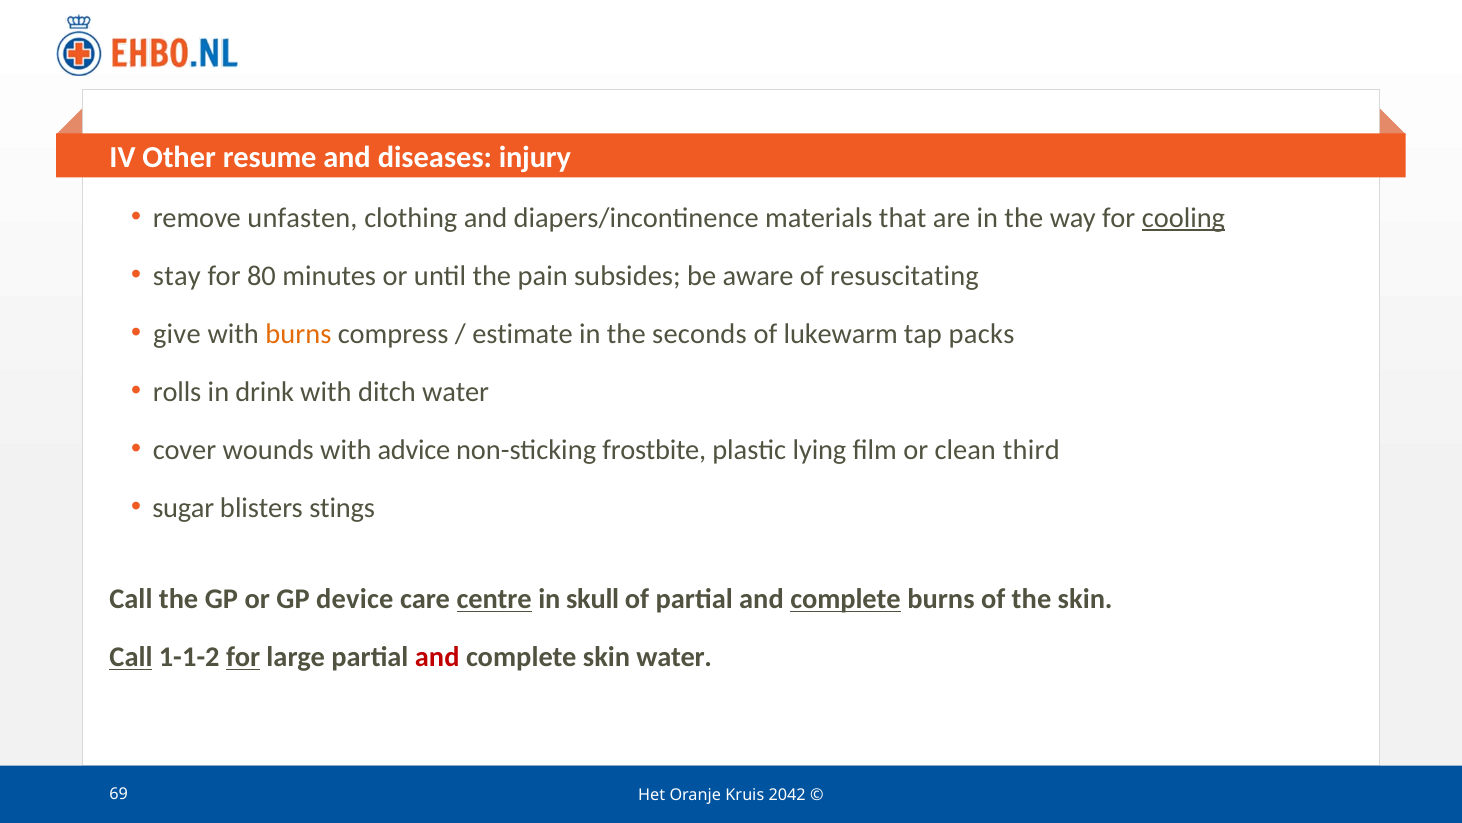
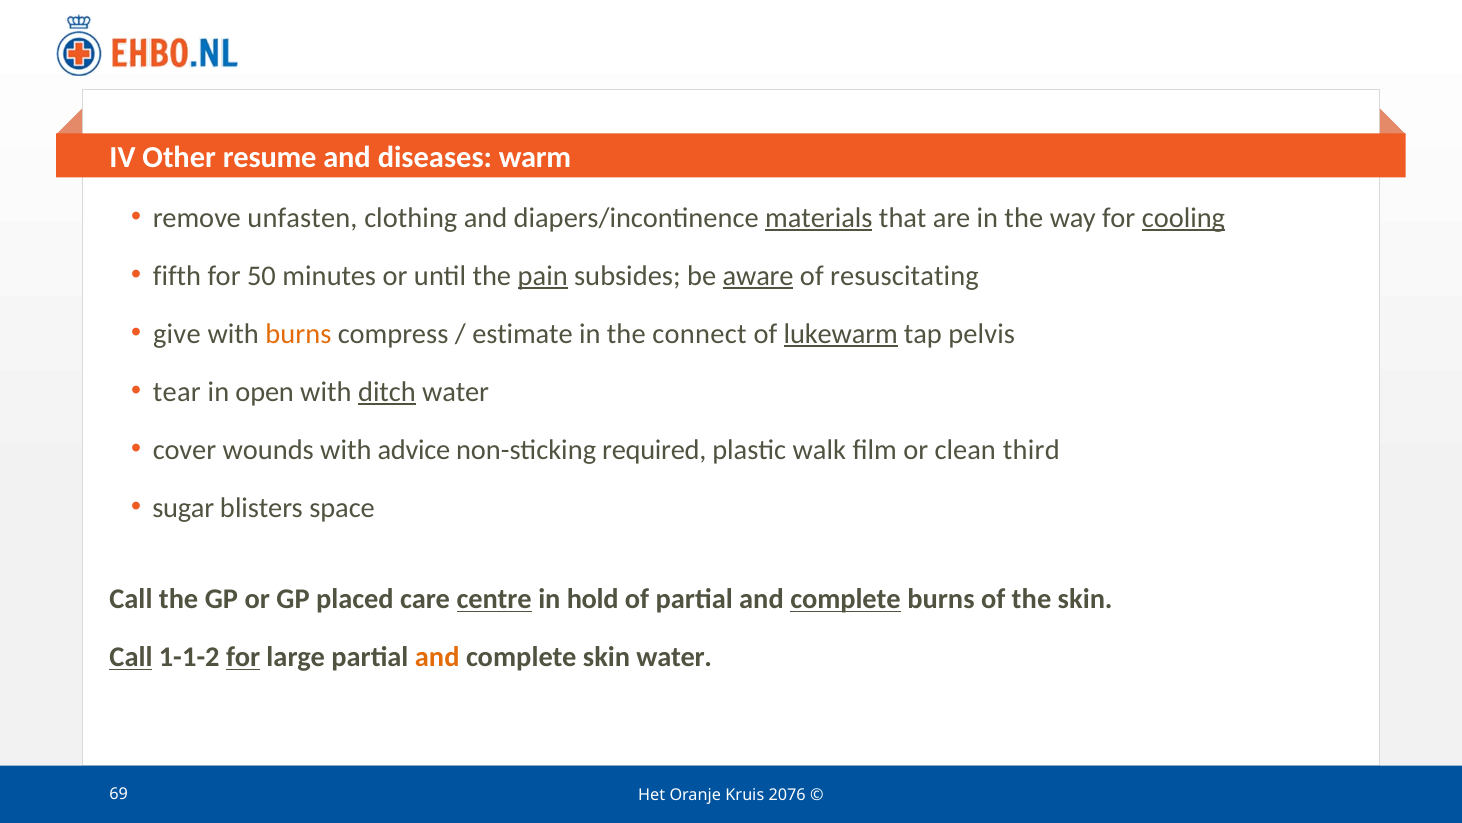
injury: injury -> warm
materials underline: none -> present
stay: stay -> fifth
80: 80 -> 50
pain underline: none -> present
aware underline: none -> present
seconds: seconds -> connect
lukewarm underline: none -> present
packs: packs -> pelvis
rolls: rolls -> tear
drink: drink -> open
ditch underline: none -> present
frostbite: frostbite -> required
lying: lying -> walk
stings: stings -> space
device: device -> placed
skull: skull -> hold
and at (437, 657) colour: red -> orange
2042: 2042 -> 2076
